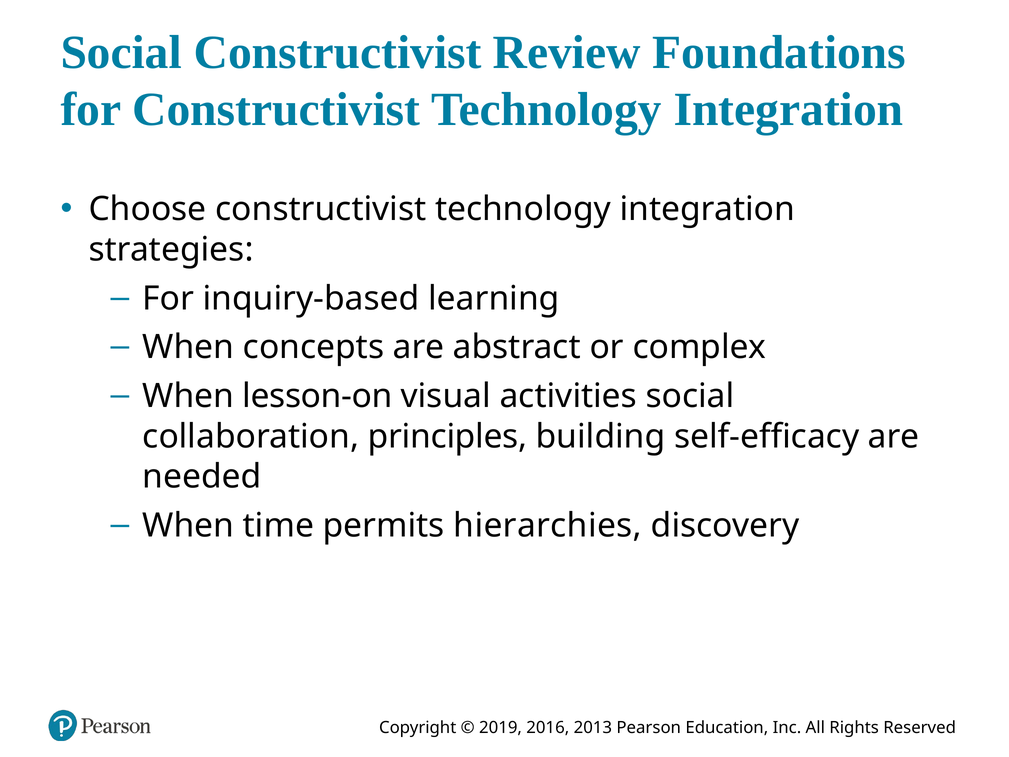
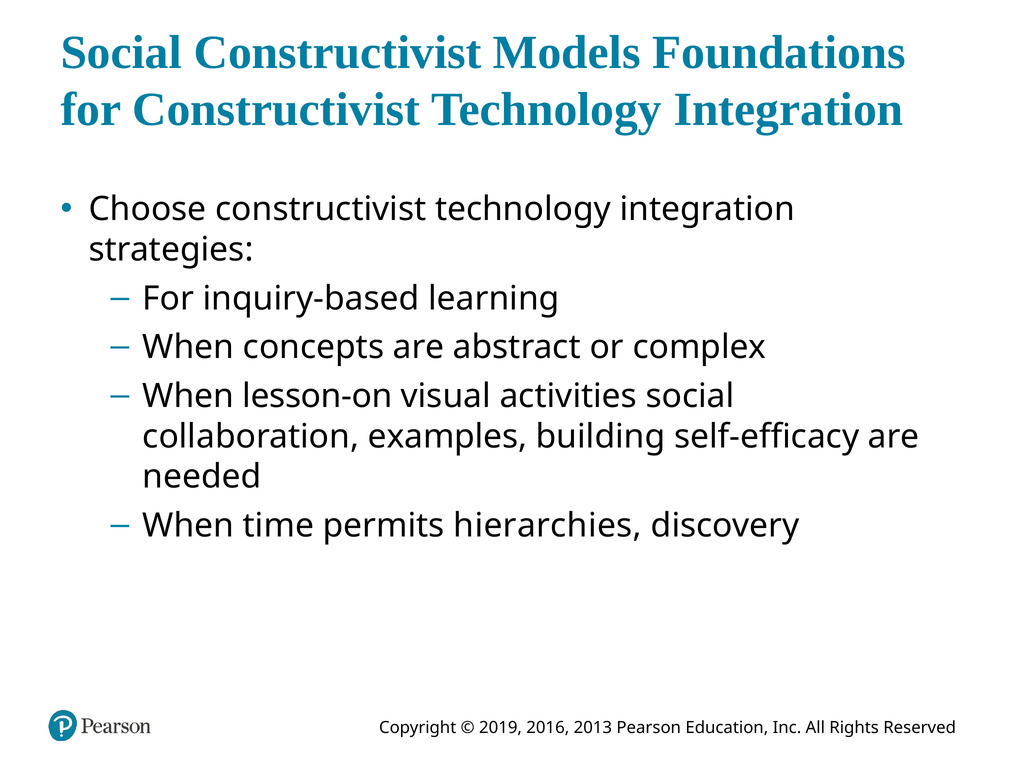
Review: Review -> Models
principles: principles -> examples
